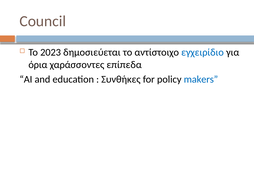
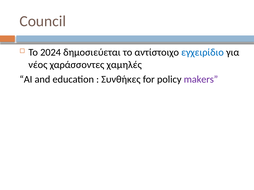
2023: 2023 -> 2024
όρια: όρια -> νέος
επίπεδα: επίπεδα -> χαμηλές
makers colour: blue -> purple
